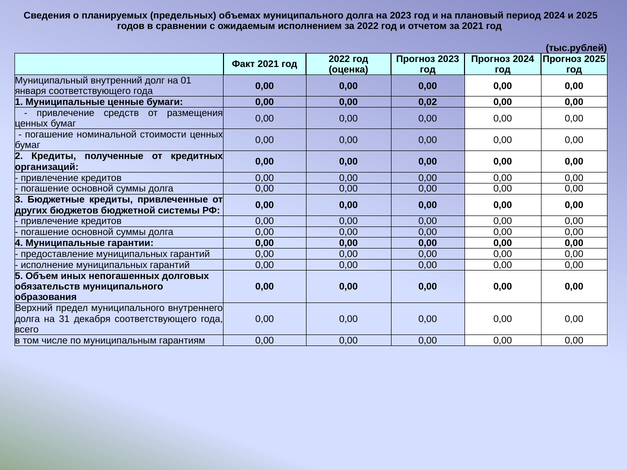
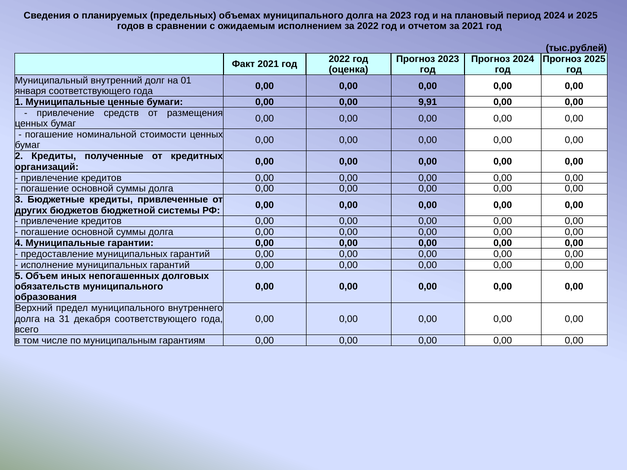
0,02: 0,02 -> 9,91
